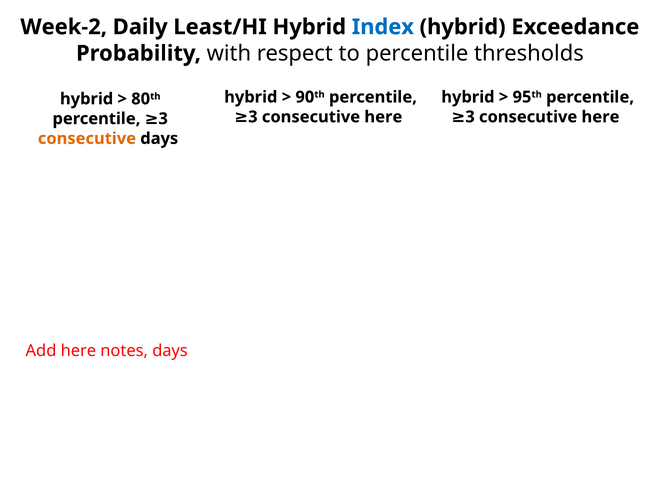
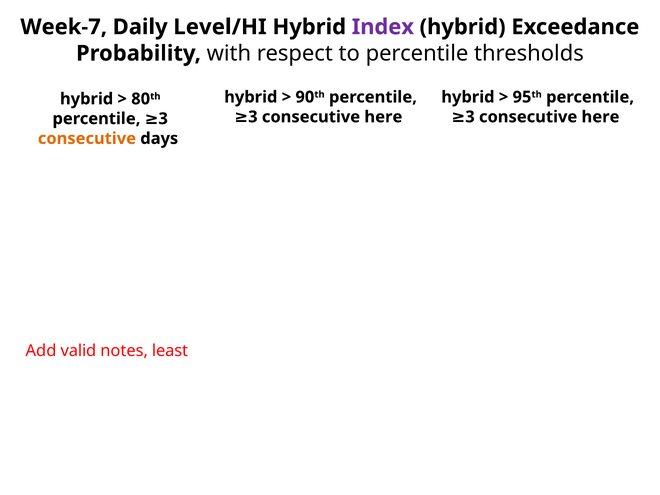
Week-2: Week-2 -> Week-7
Least/HI: Least/HI -> Level/HI
Index colour: blue -> purple
Add here: here -> valid
notes days: days -> least
